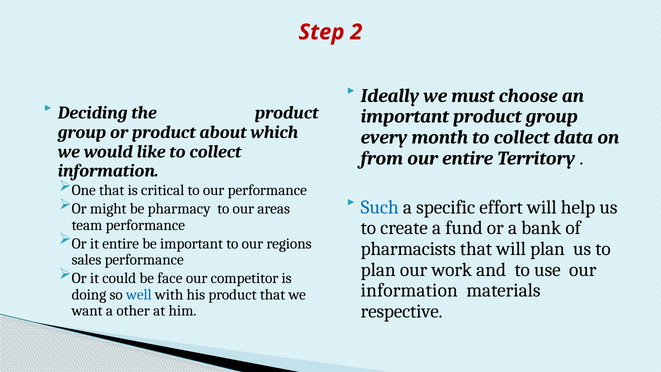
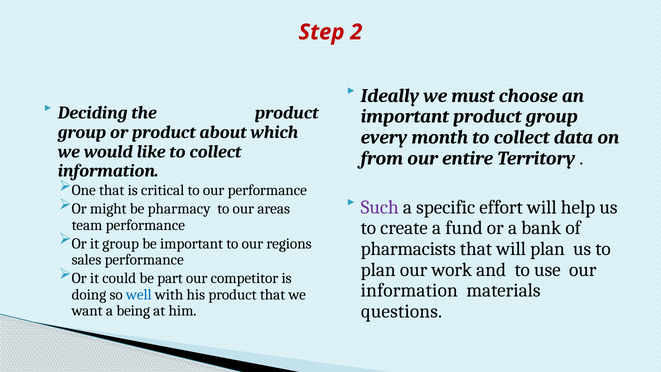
Such colour: blue -> purple
it entire: entire -> group
face: face -> part
respective: respective -> questions
other: other -> being
